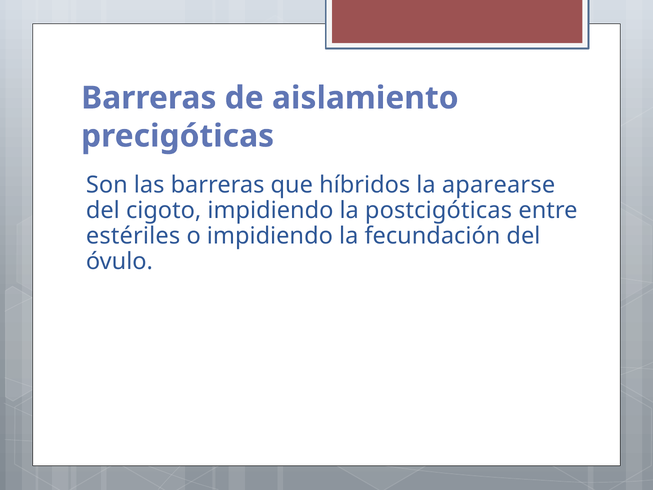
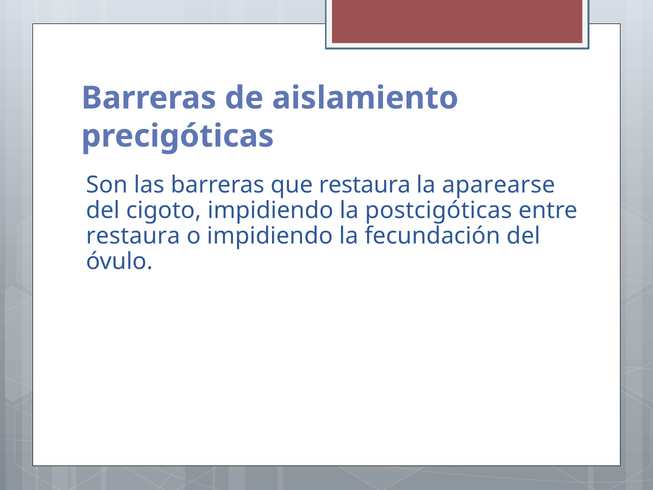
que híbridos: híbridos -> restaura
estériles at (133, 236): estériles -> restaura
